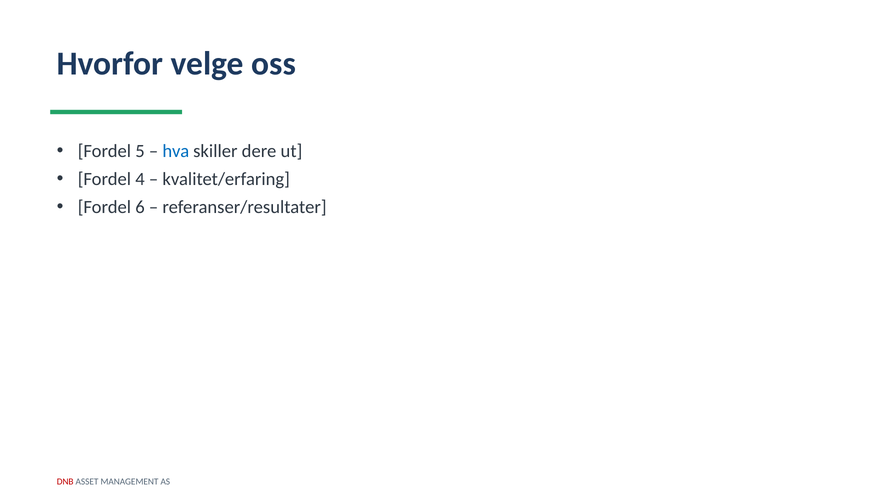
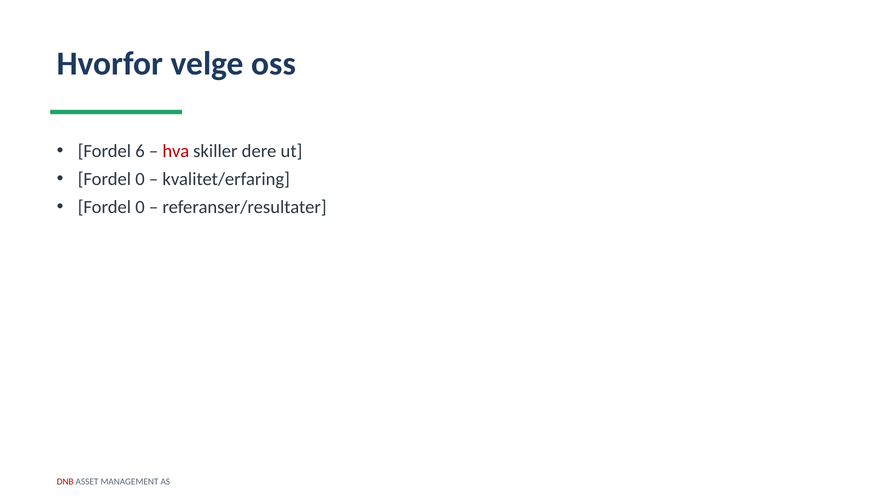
5: 5 -> 6
hva colour: blue -> red
4 at (140, 179): 4 -> 0
6 at (140, 207): 6 -> 0
